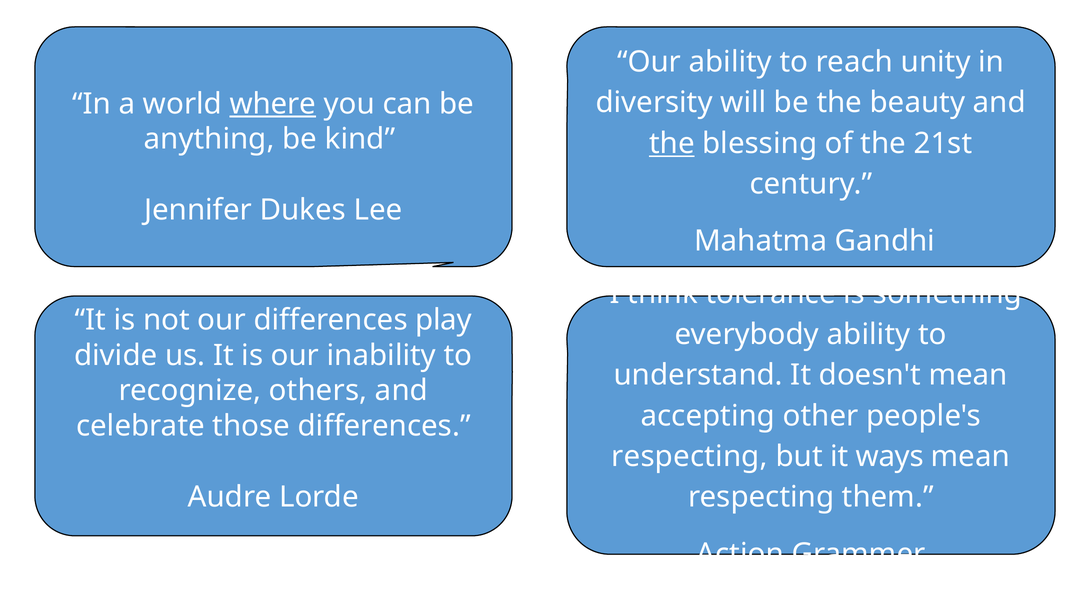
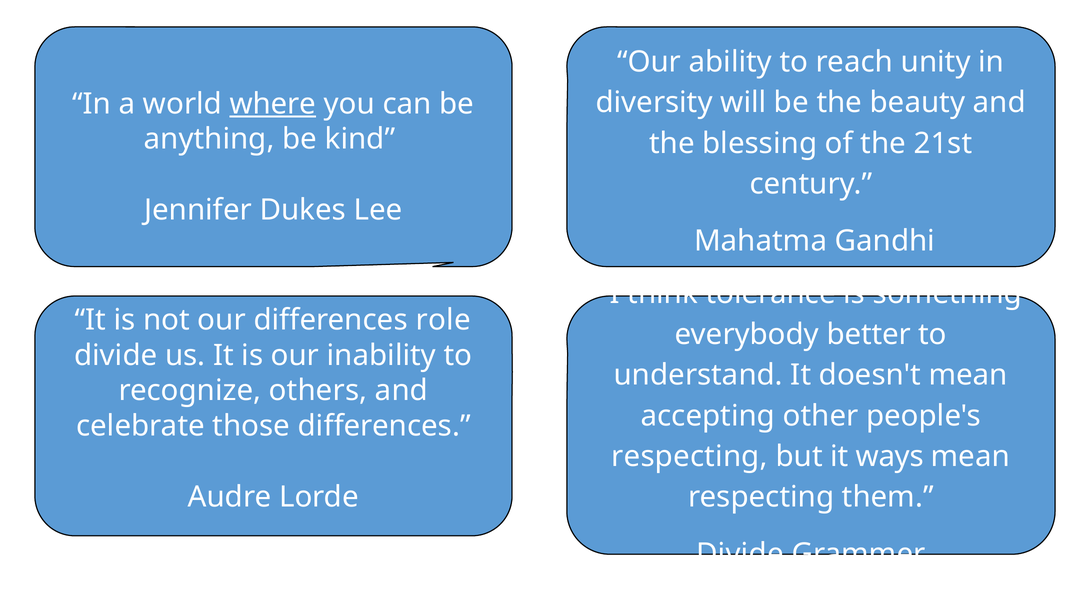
the at (672, 143) underline: present -> none
play: play -> role
everybody ability: ability -> better
Action at (740, 554): Action -> Divide
